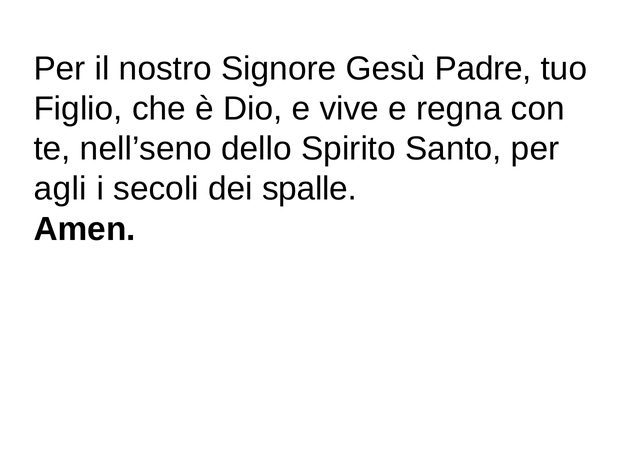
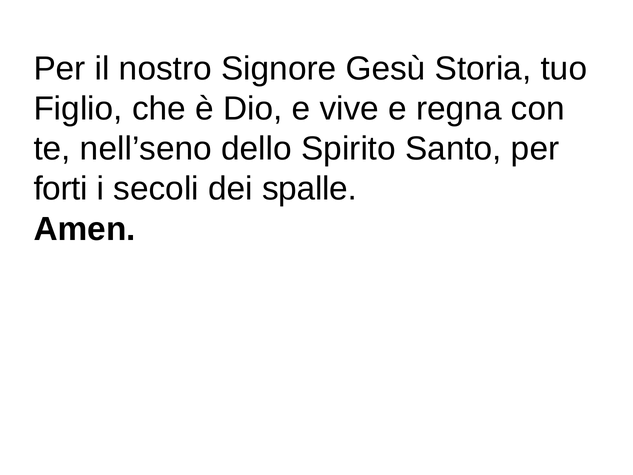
Padre: Padre -> Storia
agli: agli -> forti
